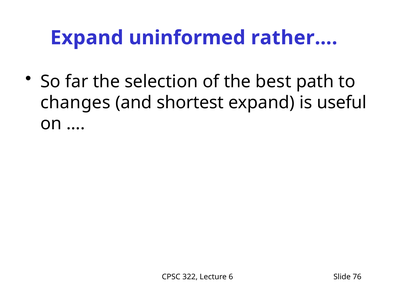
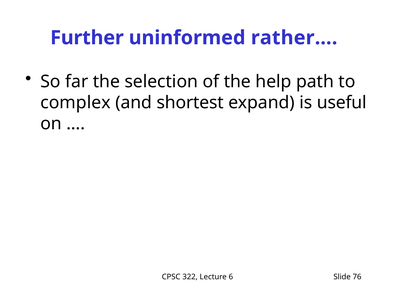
Expand at (87, 38): Expand -> Further
best: best -> help
changes: changes -> complex
